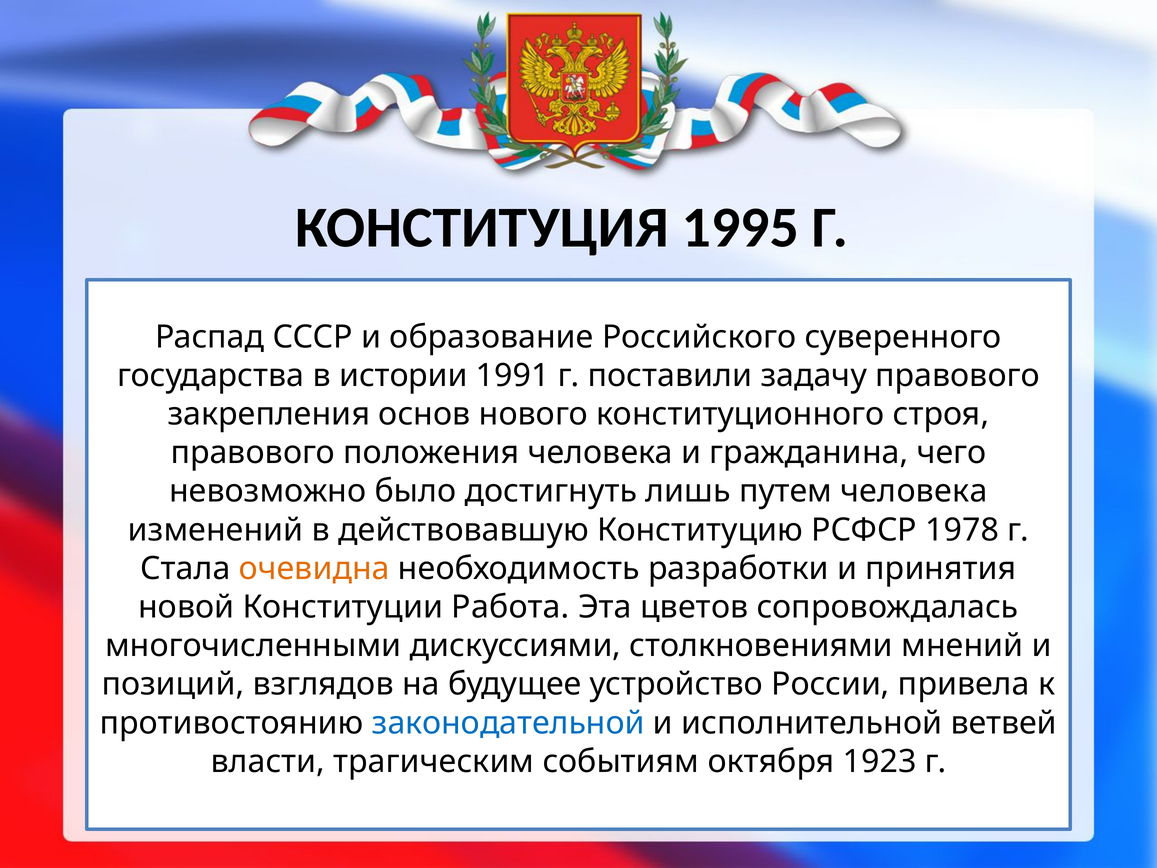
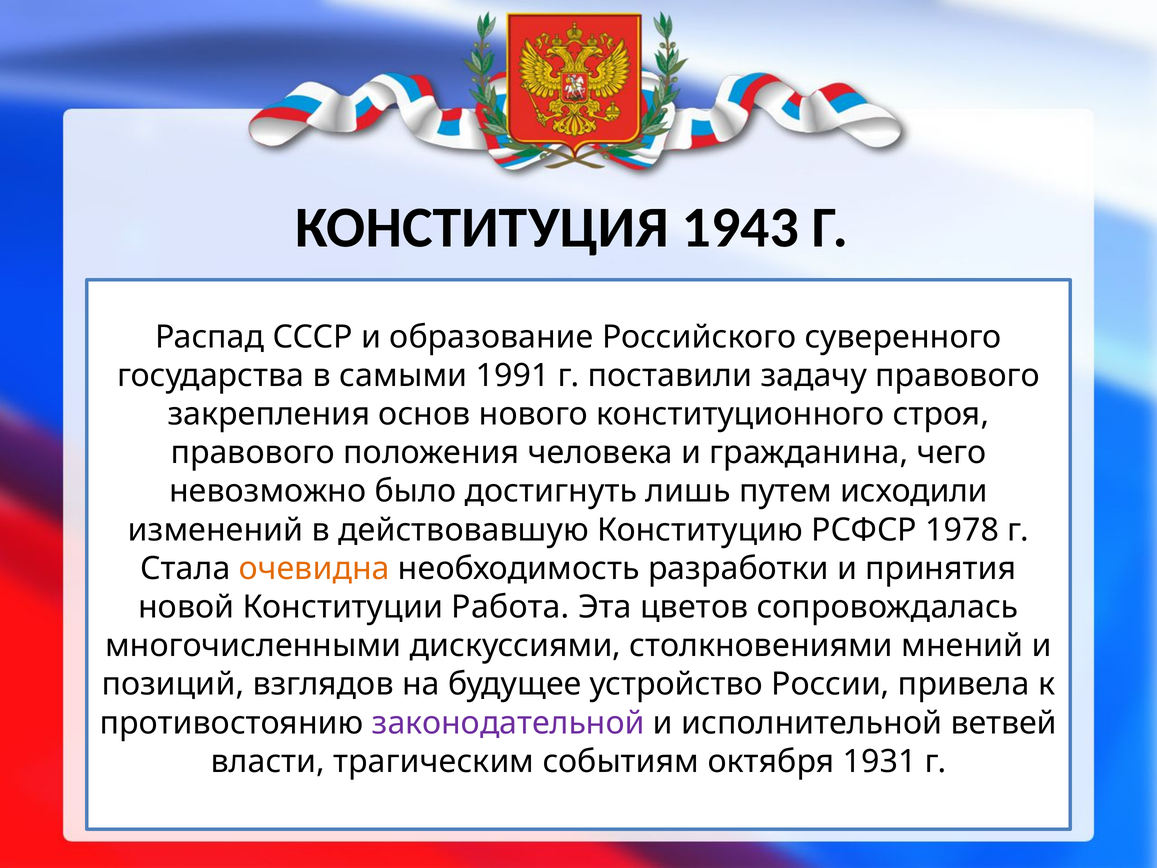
1995: 1995 -> 1943
истории: истории -> самыми
путем человека: человека -> исходили
законодательной colour: blue -> purple
1923: 1923 -> 1931
